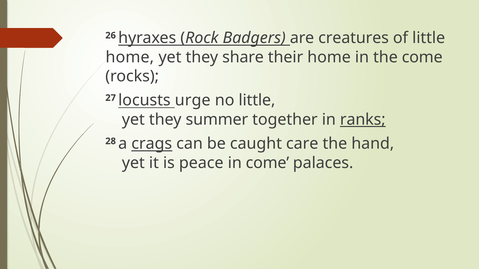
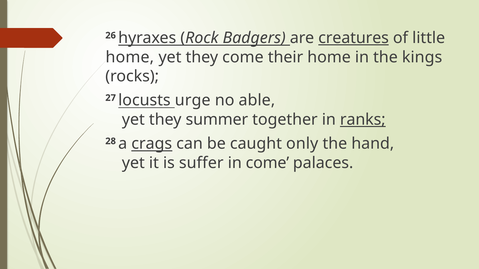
creatures underline: none -> present
they share: share -> come
the come: come -> kings
no little: little -> able
care: care -> only
peace: peace -> suffer
